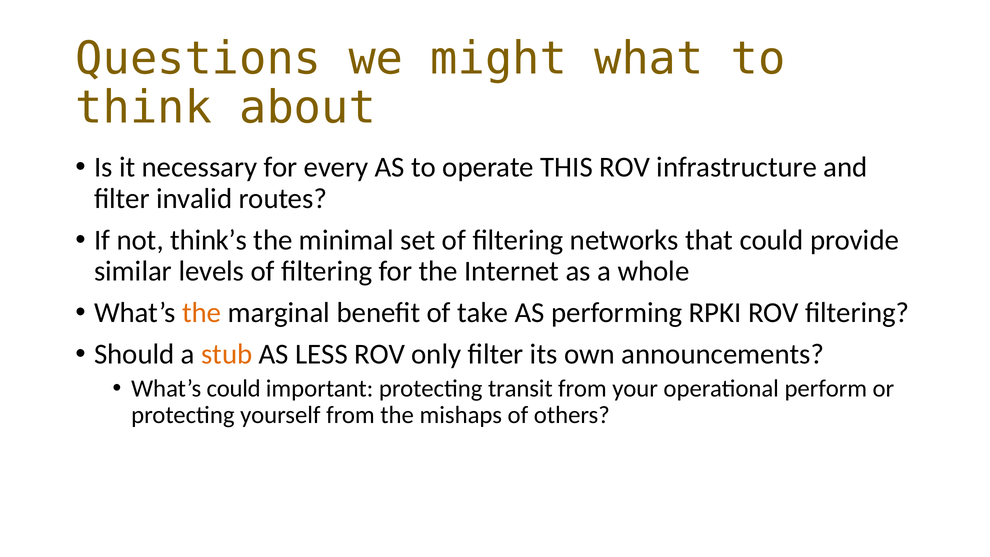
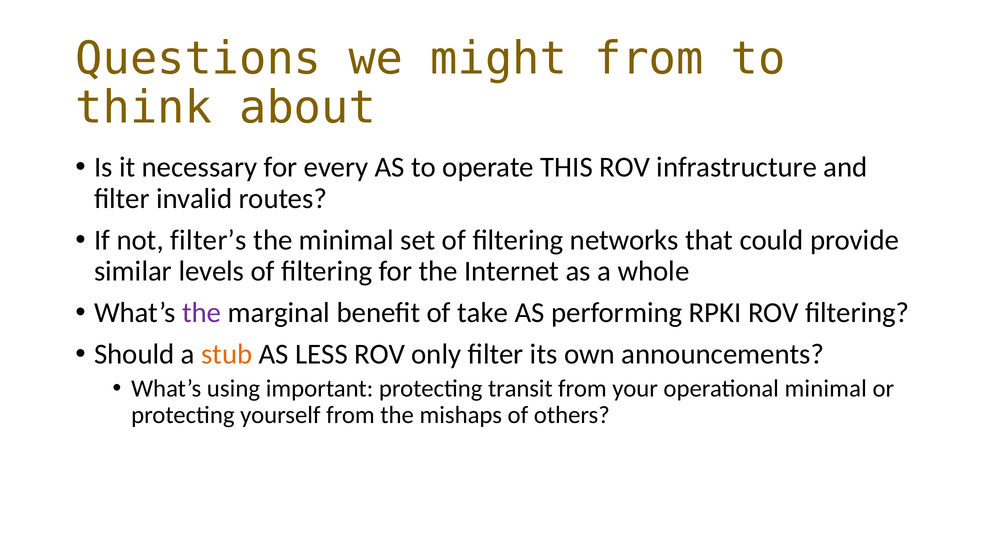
might what: what -> from
think’s: think’s -> filter’s
the at (202, 313) colour: orange -> purple
What’s could: could -> using
operational perform: perform -> minimal
